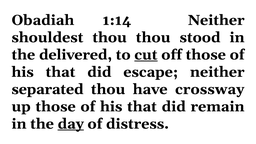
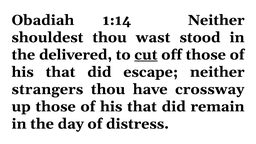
thou thou: thou -> wast
separated: separated -> strangers
day underline: present -> none
